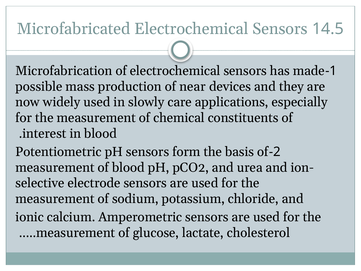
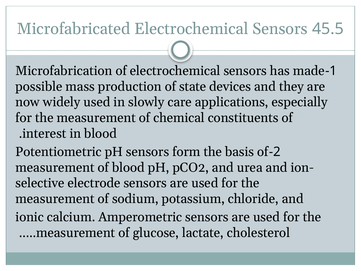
14.5: 14.5 -> 45.5
near: near -> state
